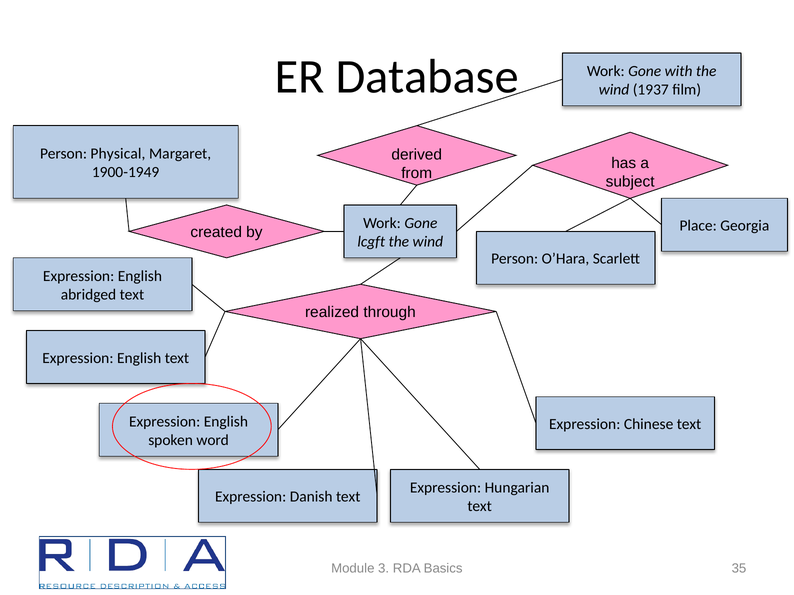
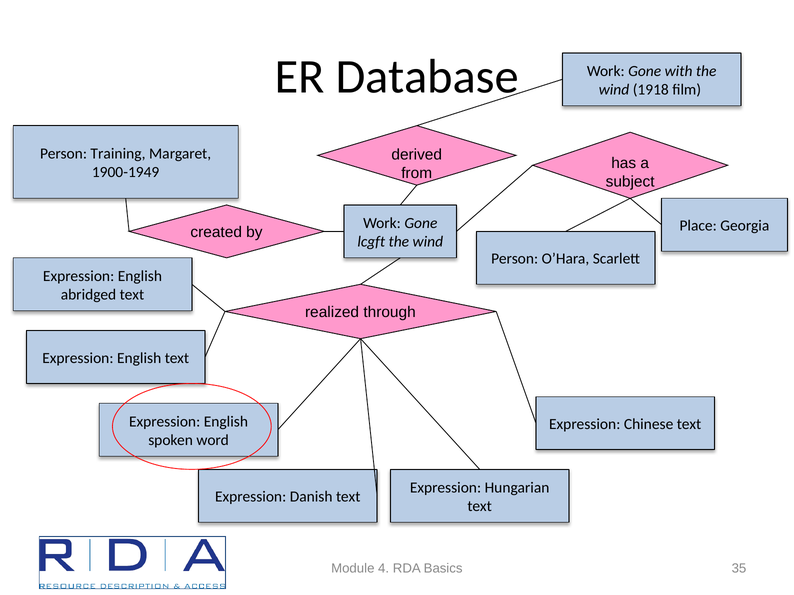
1937: 1937 -> 1918
Physical: Physical -> Training
3: 3 -> 4
